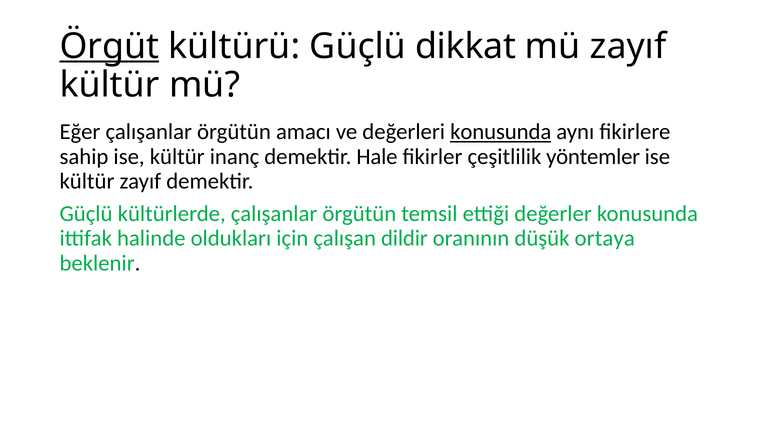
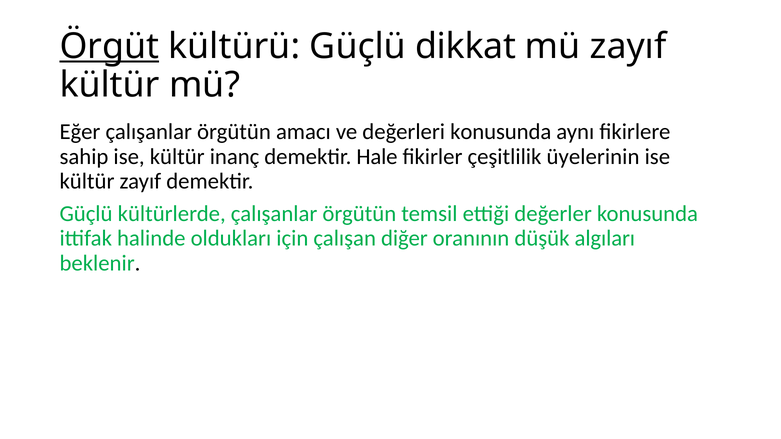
konusunda at (501, 132) underline: present -> none
yöntemler: yöntemler -> üyelerinin
dildir: dildir -> diğer
ortaya: ortaya -> algıları
